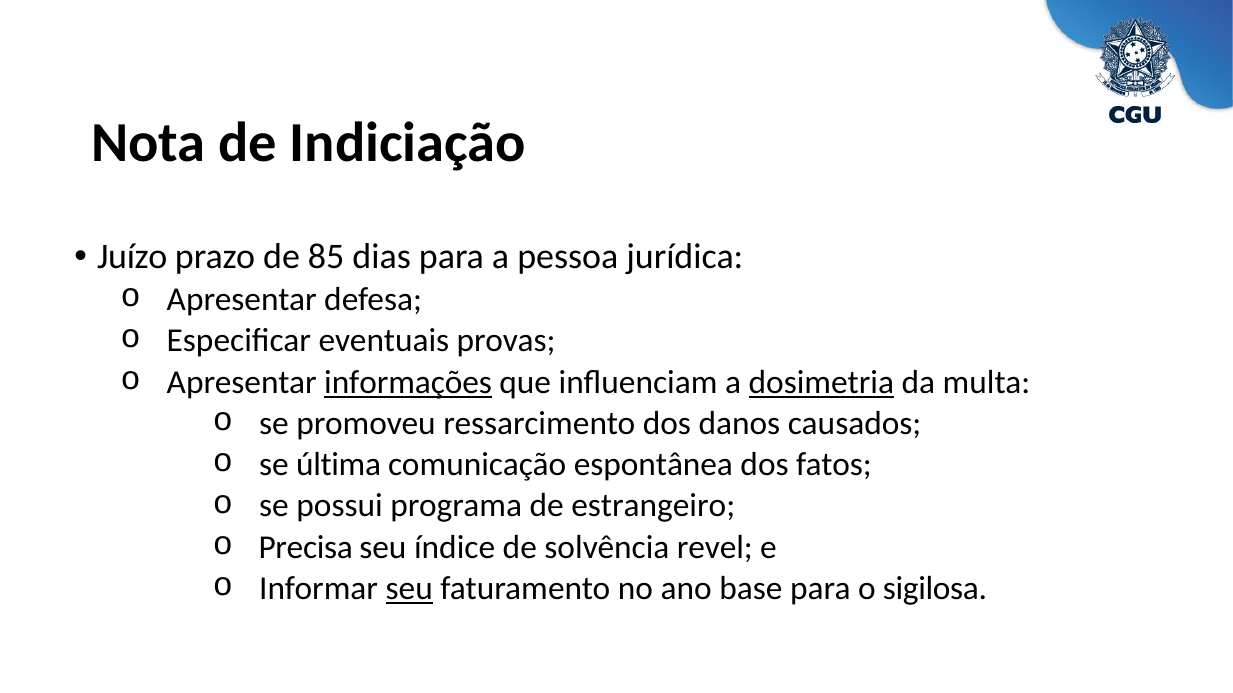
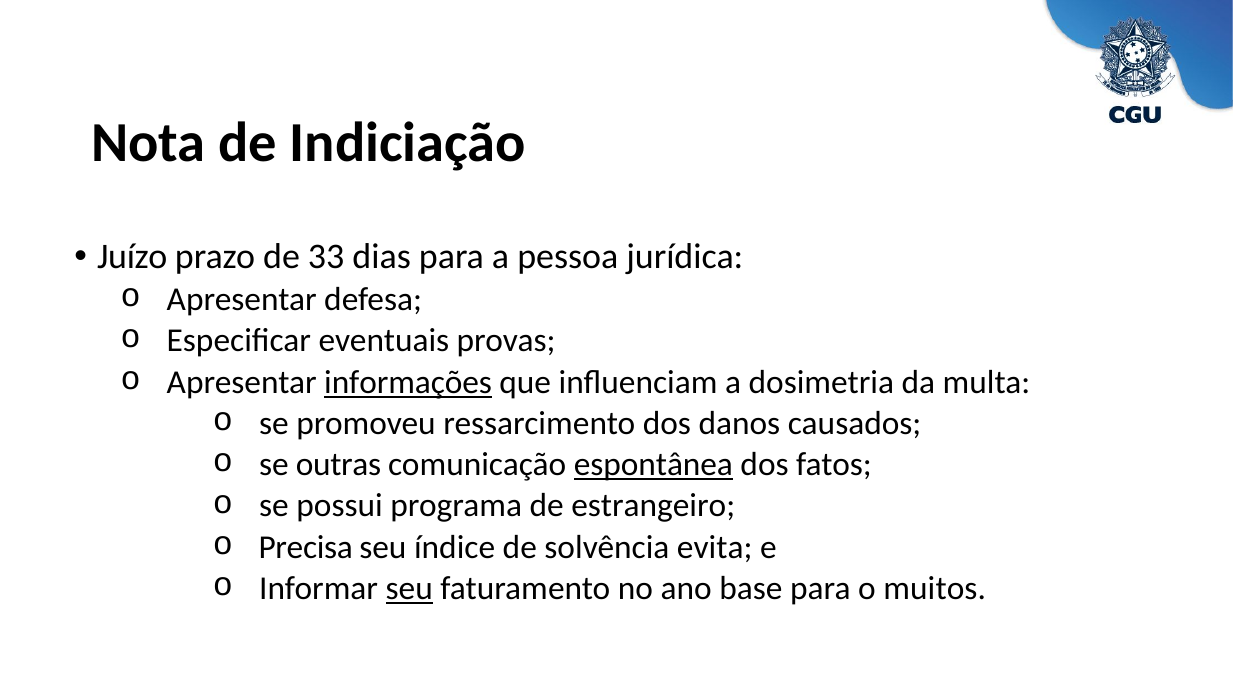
85: 85 -> 33
dosimetria underline: present -> none
última: última -> outras
espontânea underline: none -> present
revel: revel -> evita
sigilosa: sigilosa -> muitos
